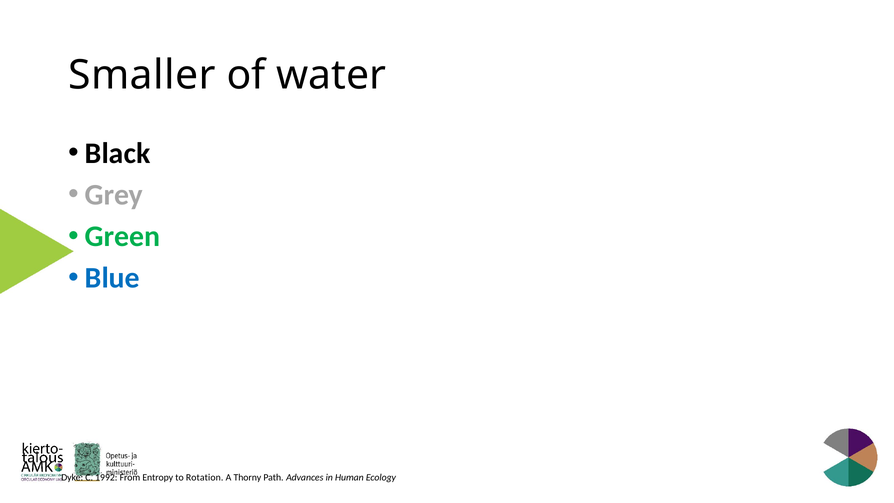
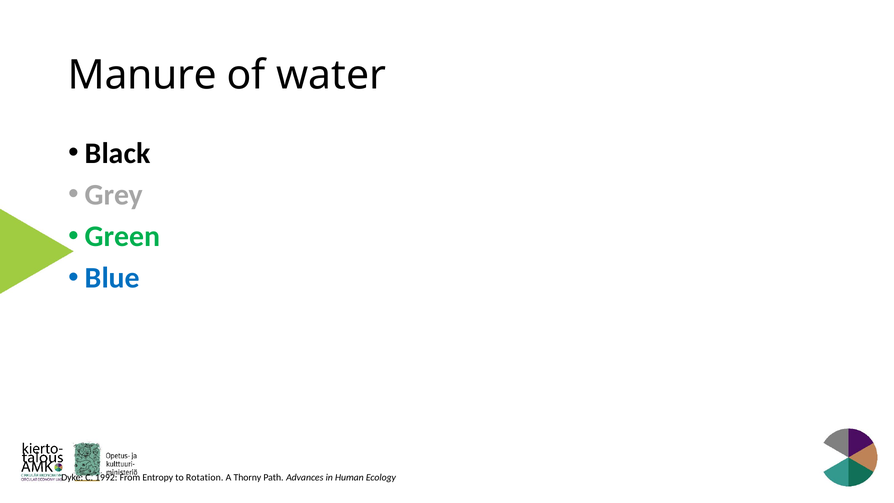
Smaller: Smaller -> Manure
